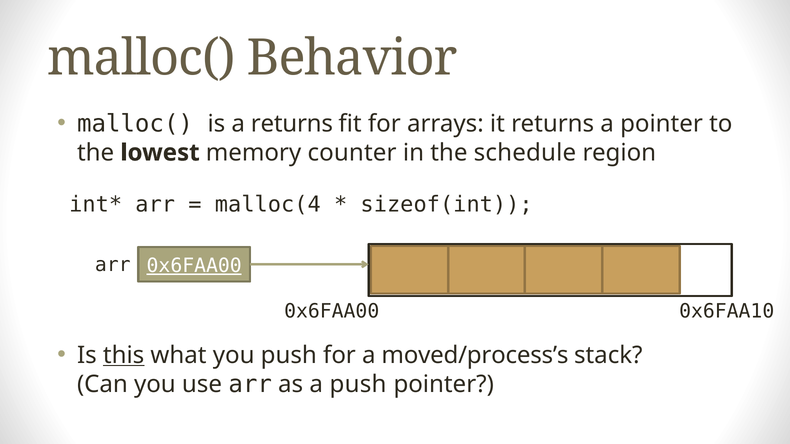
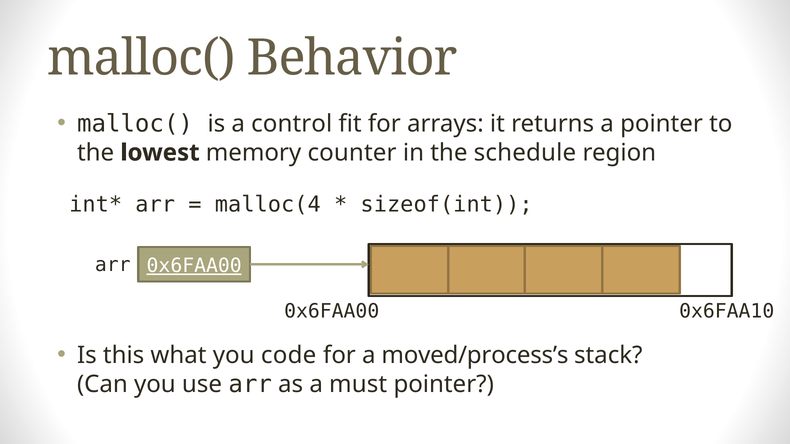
a returns: returns -> control
this underline: present -> none
you push: push -> code
a push: push -> must
